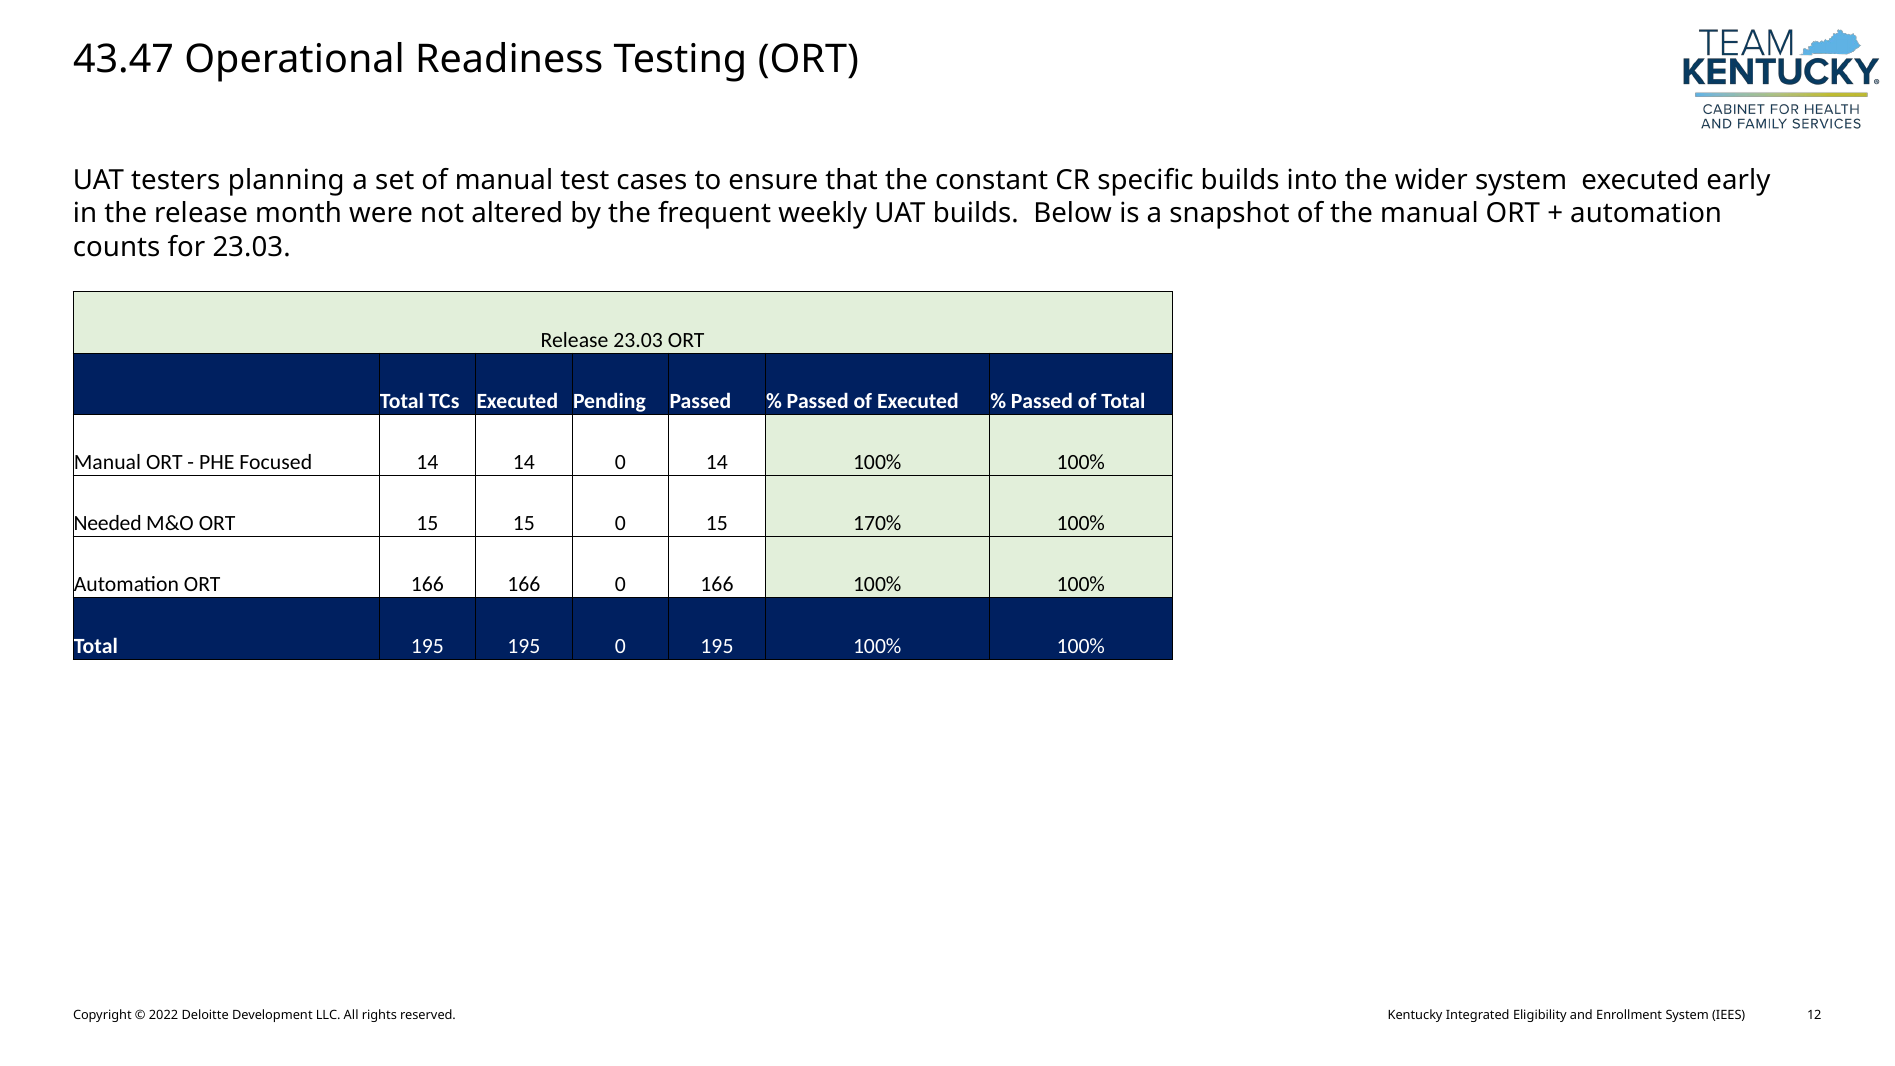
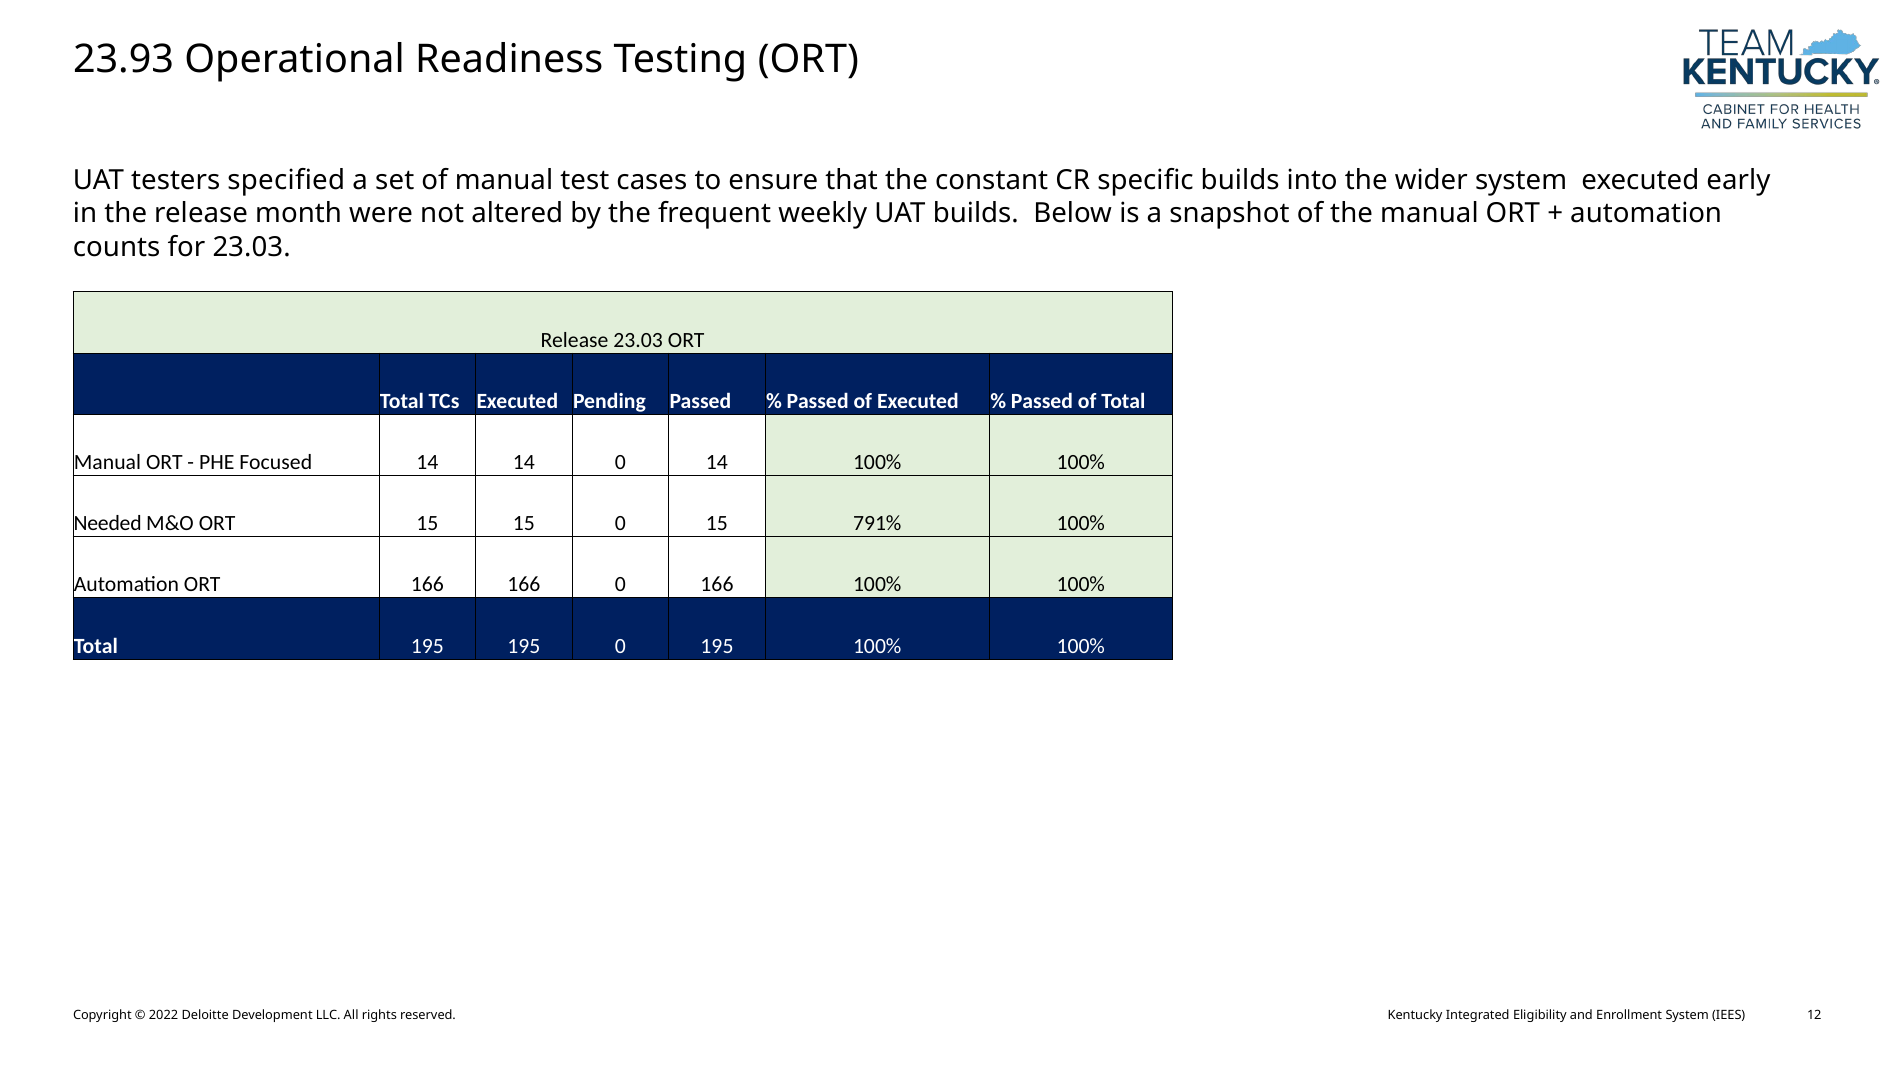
43.47: 43.47 -> 23.93
planning: planning -> specified
170%: 170% -> 791%
